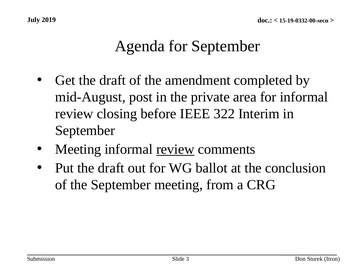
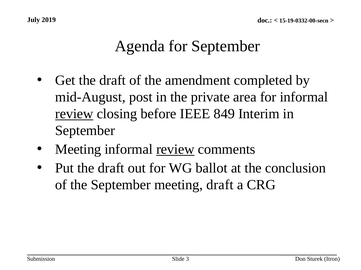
review at (74, 114) underline: none -> present
322: 322 -> 849
meeting from: from -> draft
